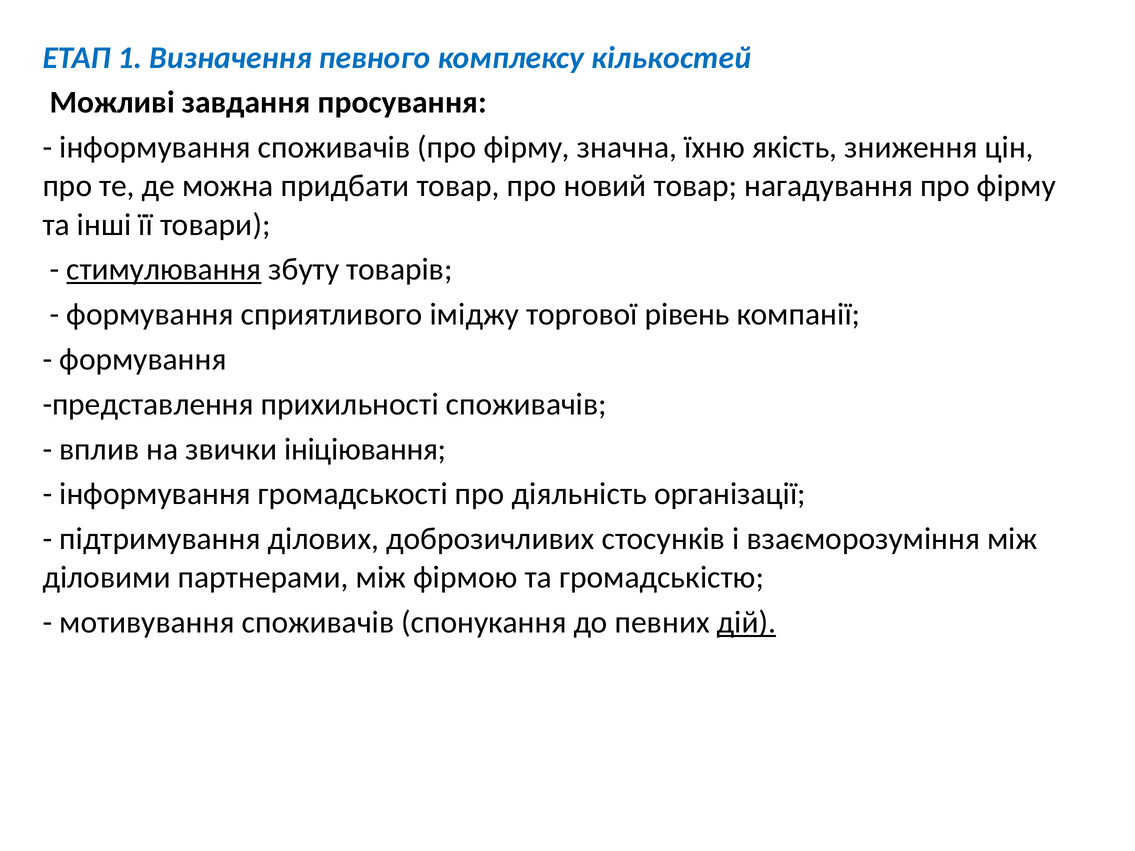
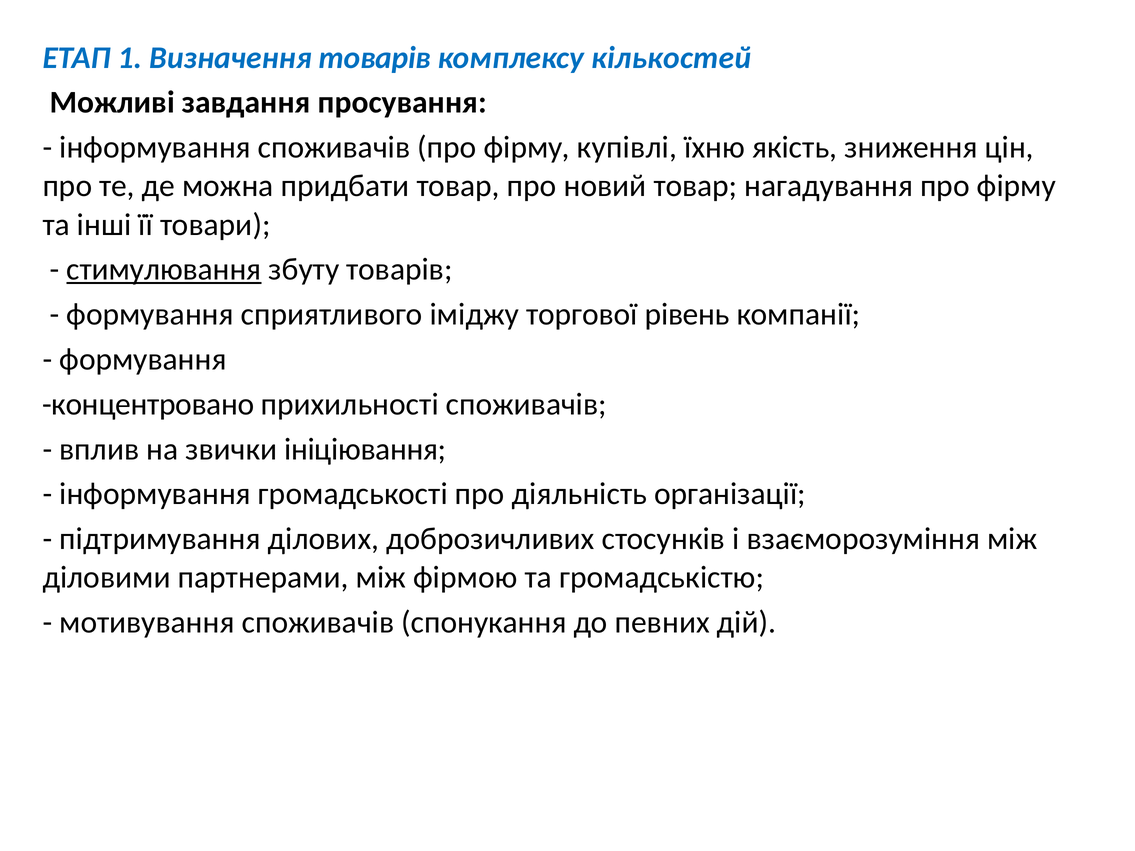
Визначення певного: певного -> товарів
значна: значна -> купівлі
представлення: представлення -> концентровано
дій underline: present -> none
